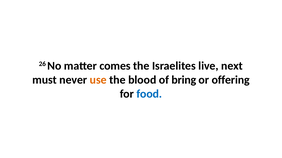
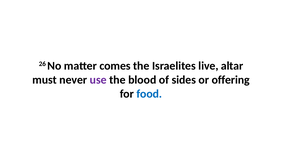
next: next -> altar
use colour: orange -> purple
bring: bring -> sides
